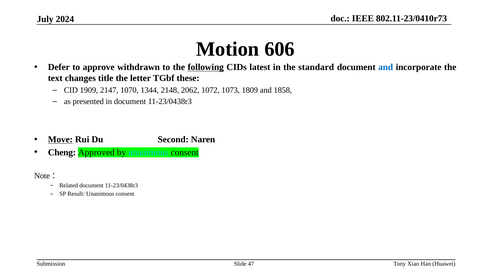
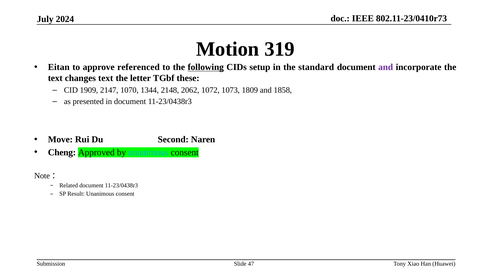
606: 606 -> 319
Defer: Defer -> Eitan
withdrawn: withdrawn -> referenced
latest: latest -> setup
and at (386, 67) colour: blue -> purple
changes title: title -> text
Move underline: present -> none
